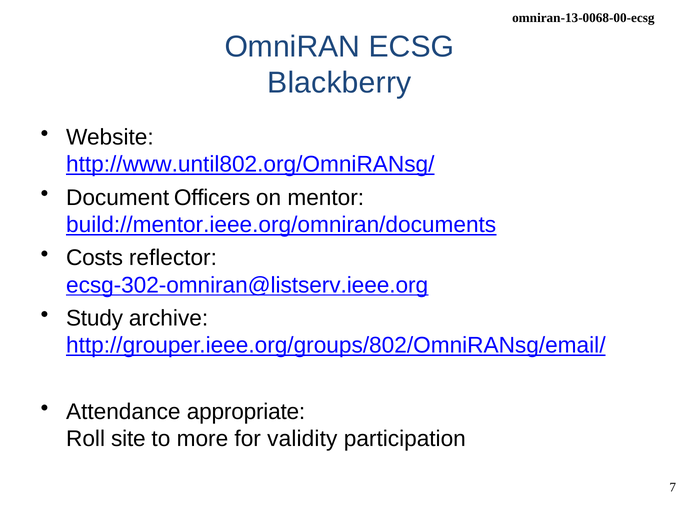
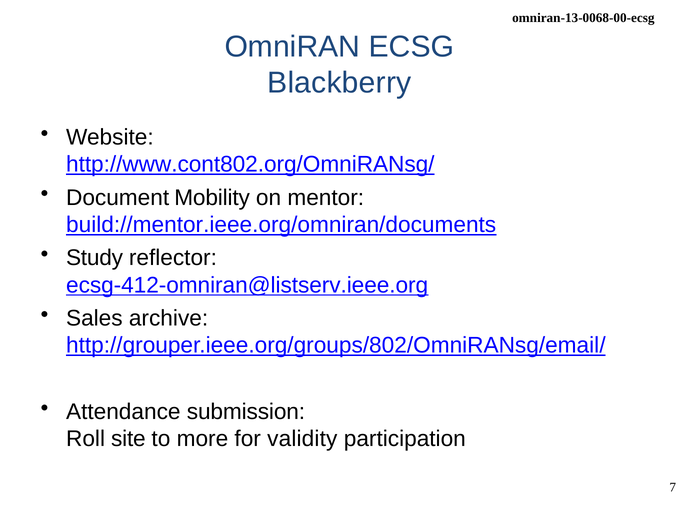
http://www.until802.org/OmniRANsg/: http://www.until802.org/OmniRANsg/ -> http://www.cont802.org/OmniRANsg/
Officers: Officers -> Mobility
Costs: Costs -> Study
ecsg-302-omniran@listserv.ieee.org: ecsg-302-omniran@listserv.ieee.org -> ecsg-412-omniran@listserv.ieee.org
Study: Study -> Sales
appropriate: appropriate -> submission
